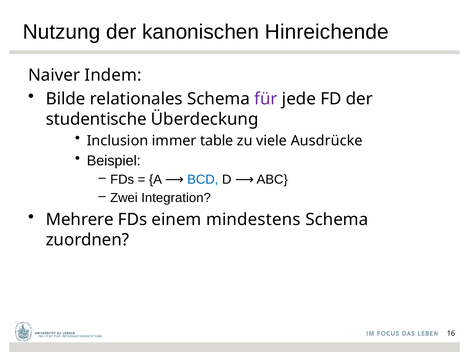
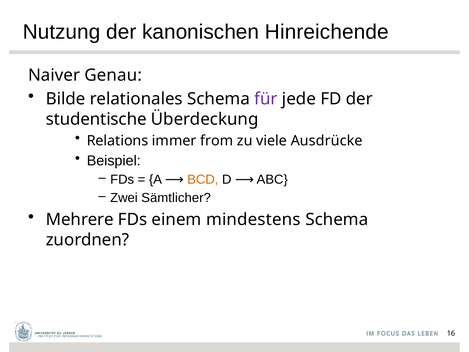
Indem: Indem -> Genau
Inclusion: Inclusion -> Relations
table: table -> from
BCD colour: blue -> orange
Integration: Integration -> Sämtlicher
